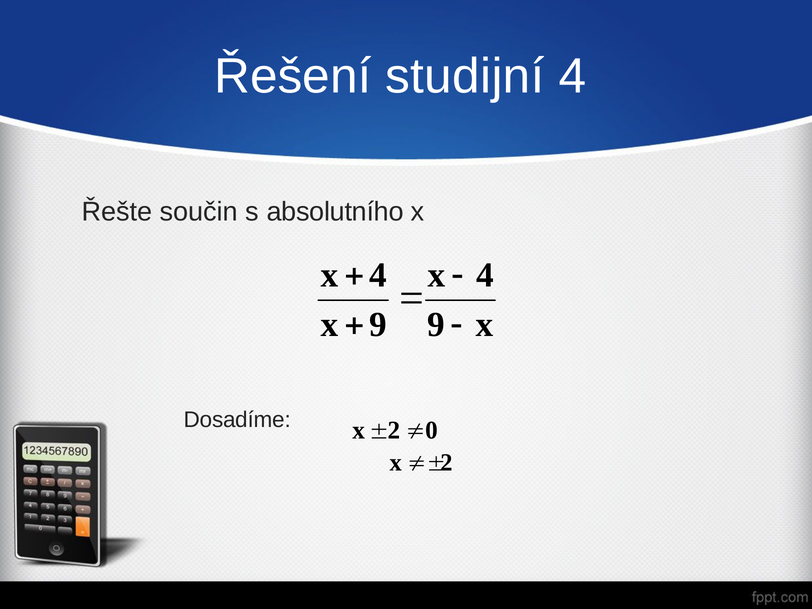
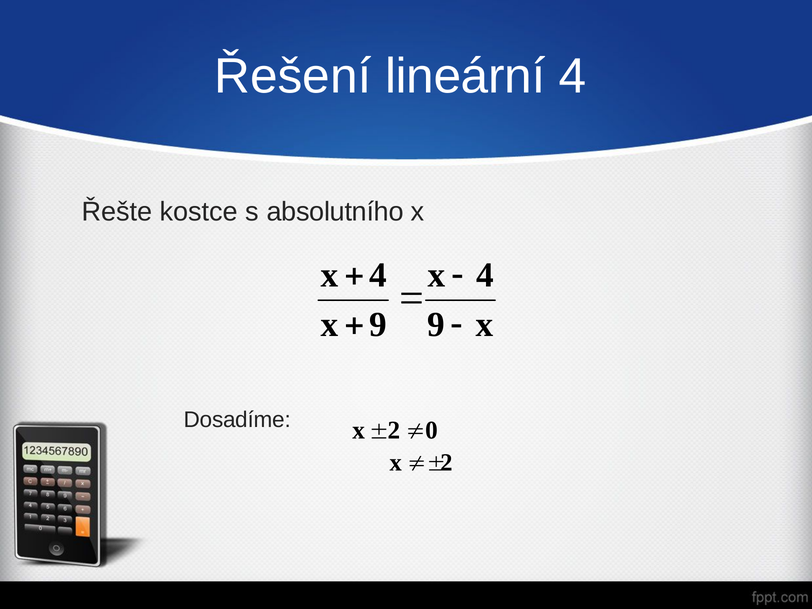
studijní: studijní -> lineární
součin: součin -> kostce
